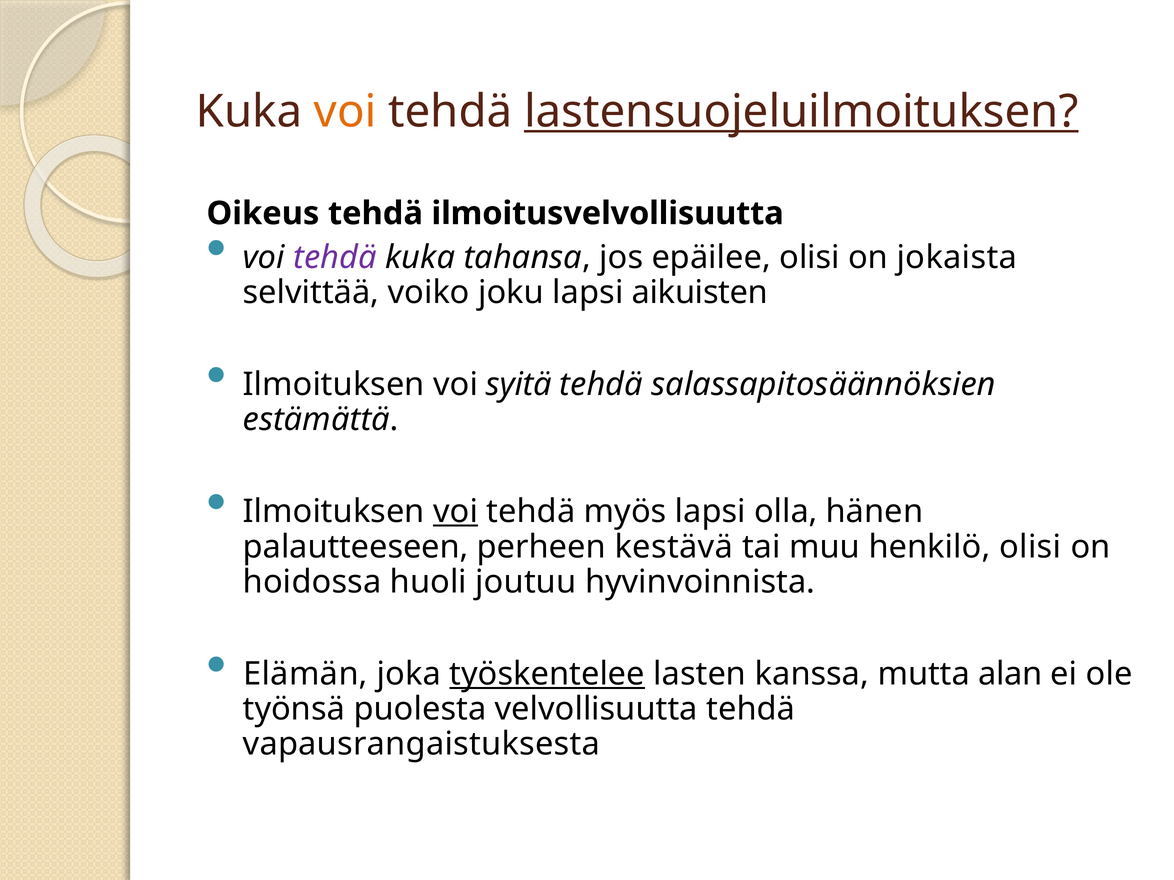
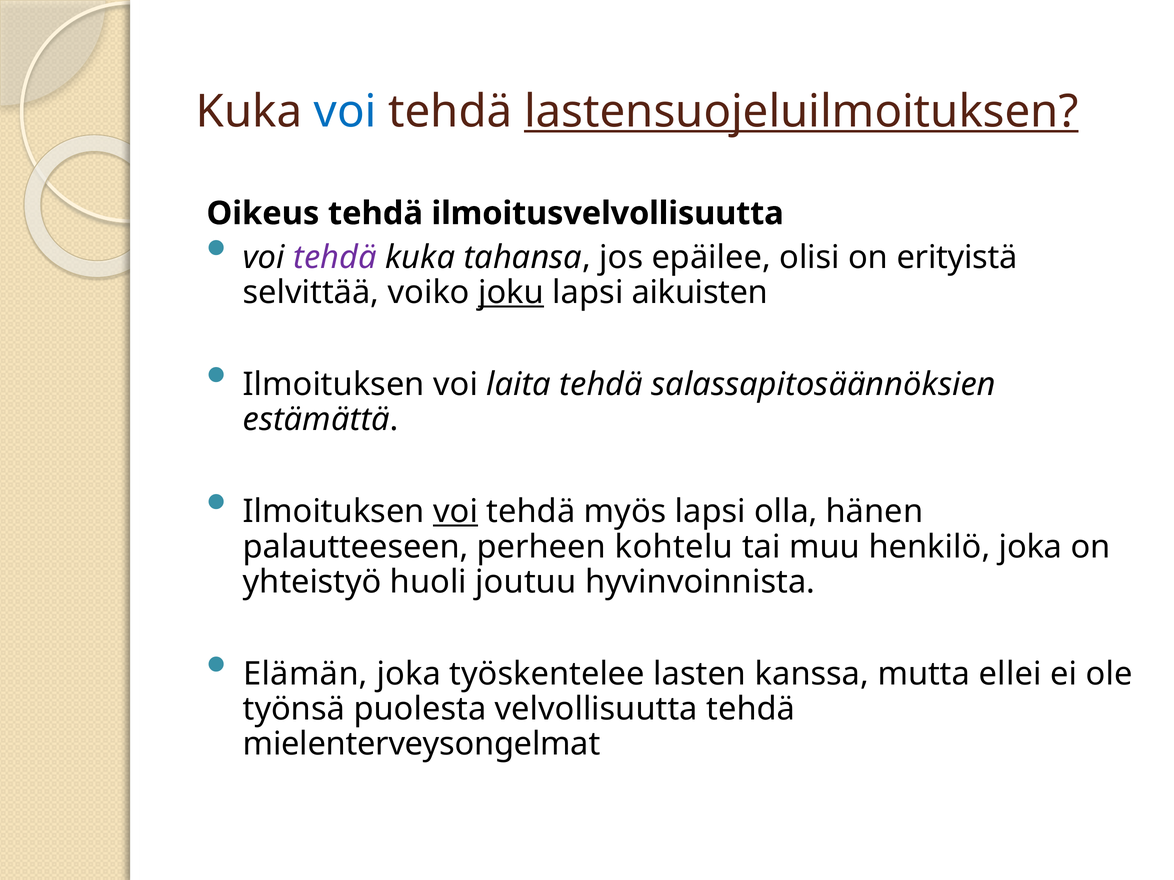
voi at (345, 112) colour: orange -> blue
jokaista: jokaista -> erityistä
joku underline: none -> present
syitä: syitä -> laita
kestävä: kestävä -> kohtelu
henkilö olisi: olisi -> joka
hoidossa: hoidossa -> yhteistyö
työskentelee underline: present -> none
alan: alan -> ellei
vapausrangaistuksesta: vapausrangaistuksesta -> mielenterveysongelmat
